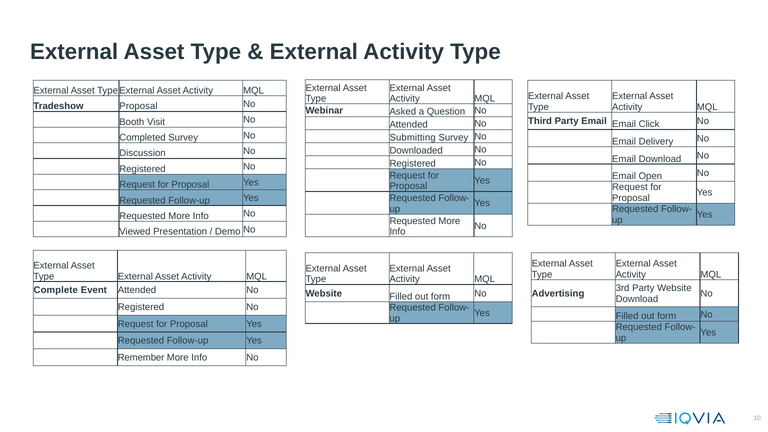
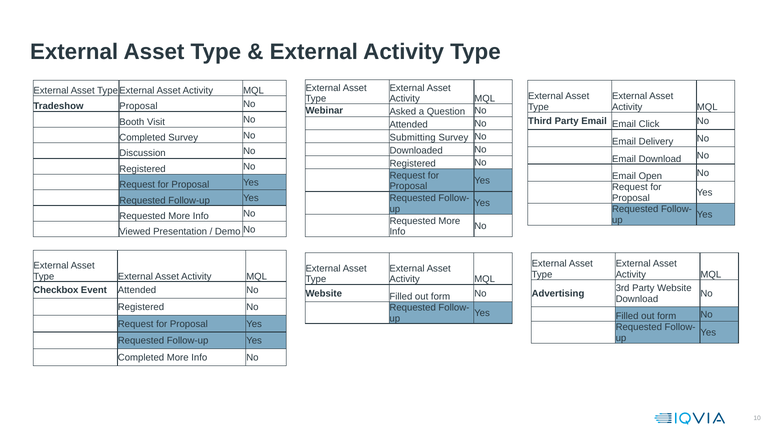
Complete: Complete -> Checkbox
Remember at (141, 358): Remember -> Completed
